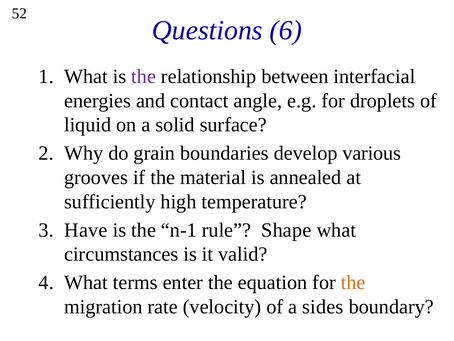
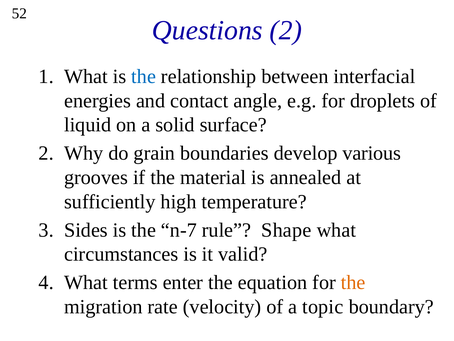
Questions 6: 6 -> 2
the at (144, 76) colour: purple -> blue
Have: Have -> Sides
n-1: n-1 -> n-7
sides: sides -> topic
